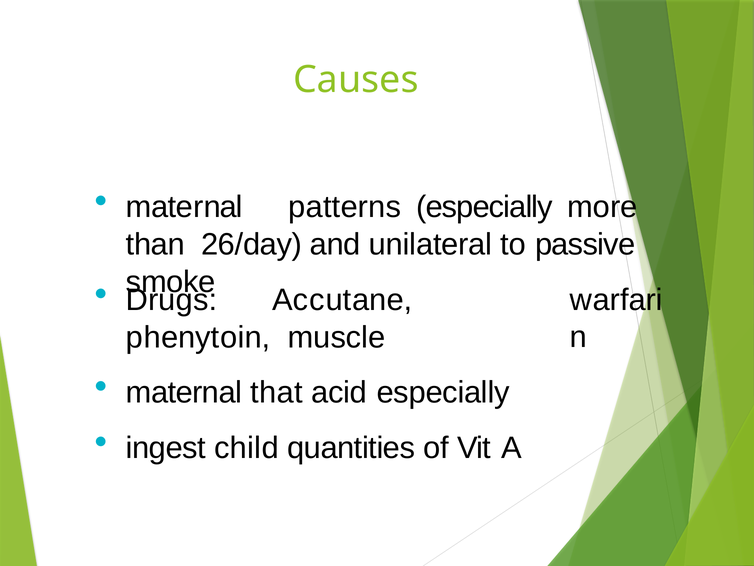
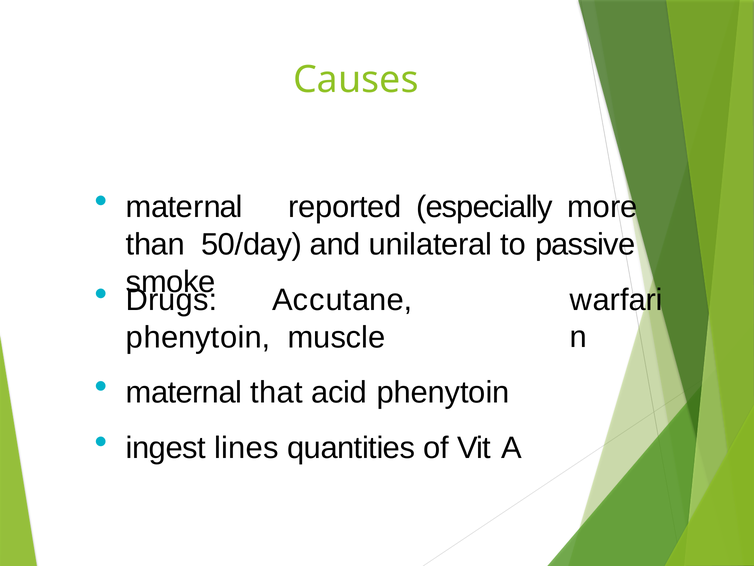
patterns: patterns -> reported
26/day: 26/day -> 50/day
acid especially: especially -> phenytoin
child: child -> lines
